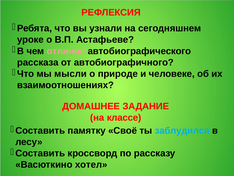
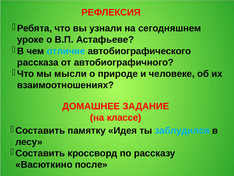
отличие colour: pink -> light blue
Своё: Своё -> Идея
хотел: хотел -> после
